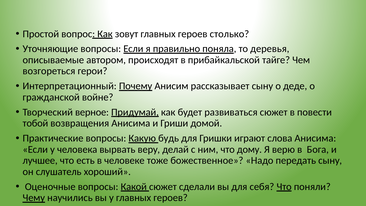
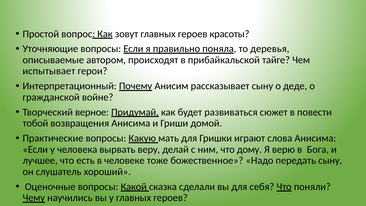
столько: столько -> красоты
возгореться: возгореться -> испытывает
будь: будь -> мать
Какой сюжет: сюжет -> сказка
